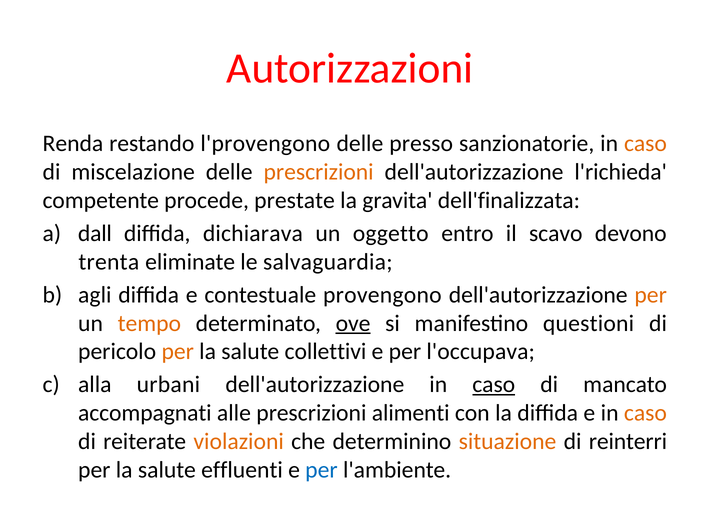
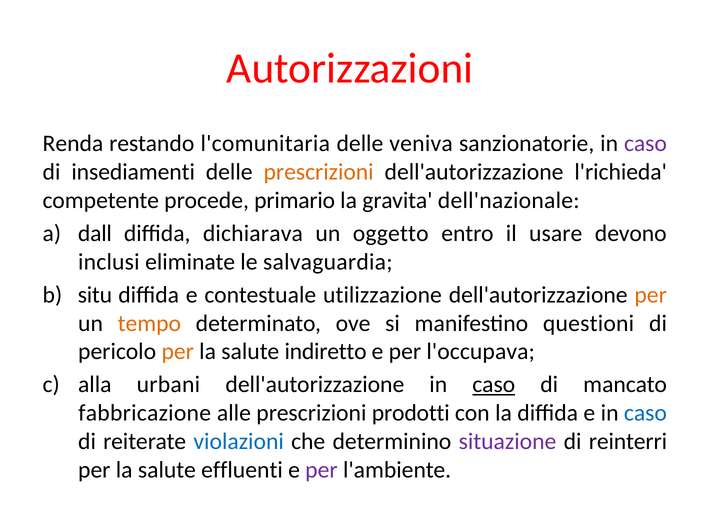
l'provengono: l'provengono -> l'comunitaria
presso: presso -> veniva
caso at (645, 144) colour: orange -> purple
miscelazione: miscelazione -> insediamenti
prestate: prestate -> primario
dell'finalizzata: dell'finalizzata -> dell'nazionale
scavo: scavo -> usare
trenta: trenta -> inclusi
agli: agli -> situ
provengono: provengono -> utilizzazione
ove underline: present -> none
collettivi: collettivi -> indiretto
accompagnati: accompagnati -> fabbricazione
alimenti: alimenti -> prodotti
caso at (645, 413) colour: orange -> blue
violazioni colour: orange -> blue
situazione colour: orange -> purple
per at (321, 470) colour: blue -> purple
